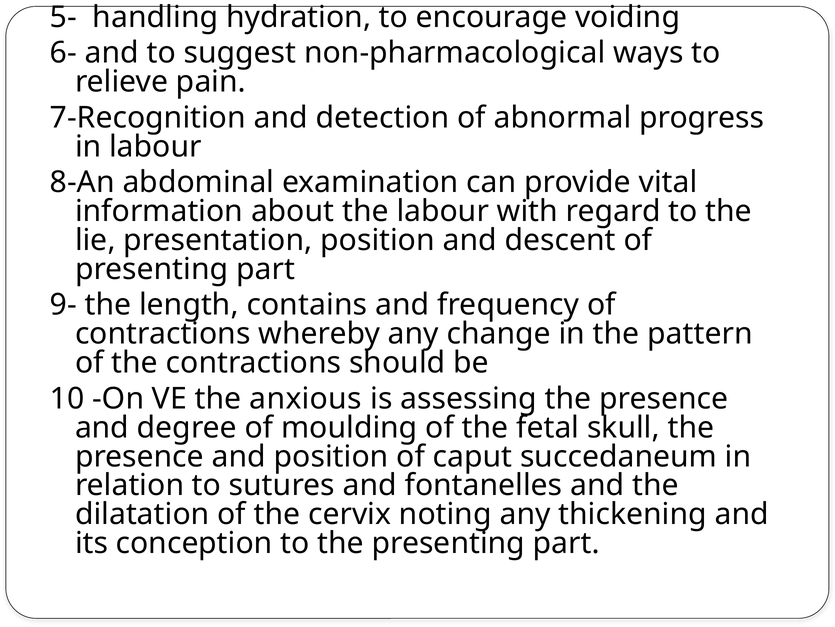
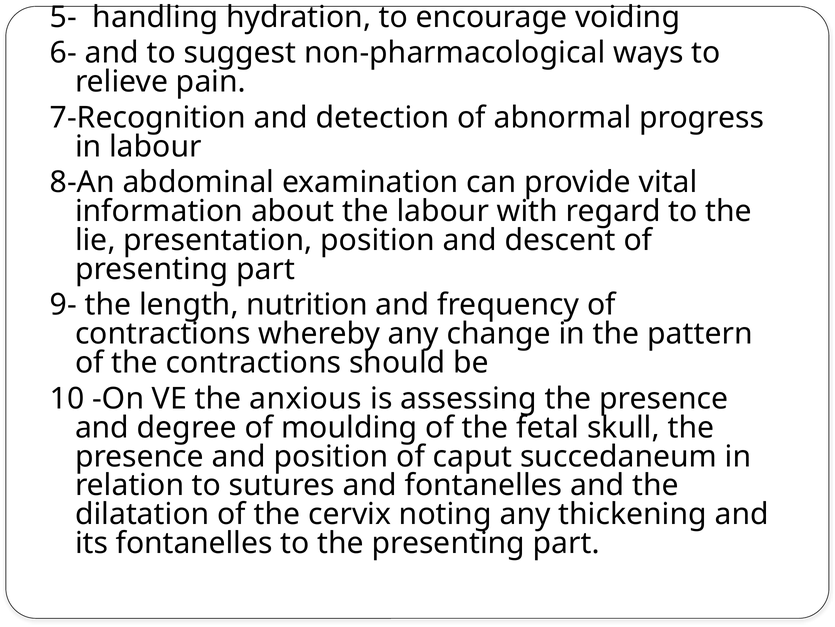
contains: contains -> nutrition
its conception: conception -> fontanelles
